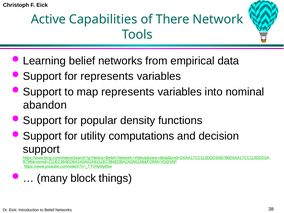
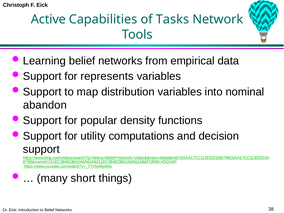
There: There -> Tasks
map represents: represents -> distribution
block: block -> short
